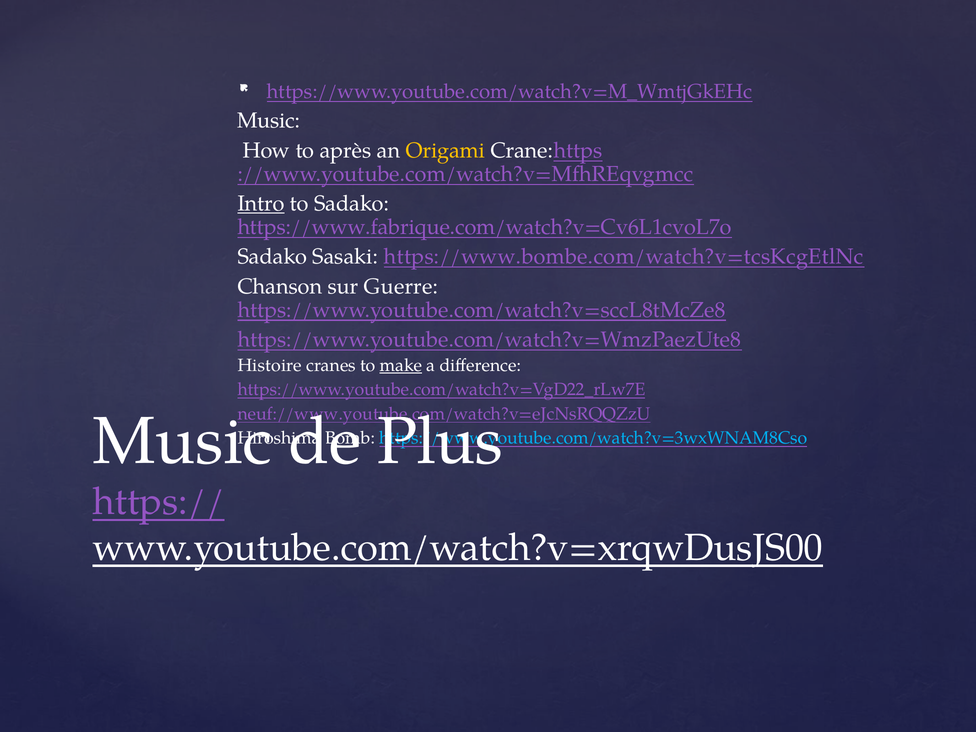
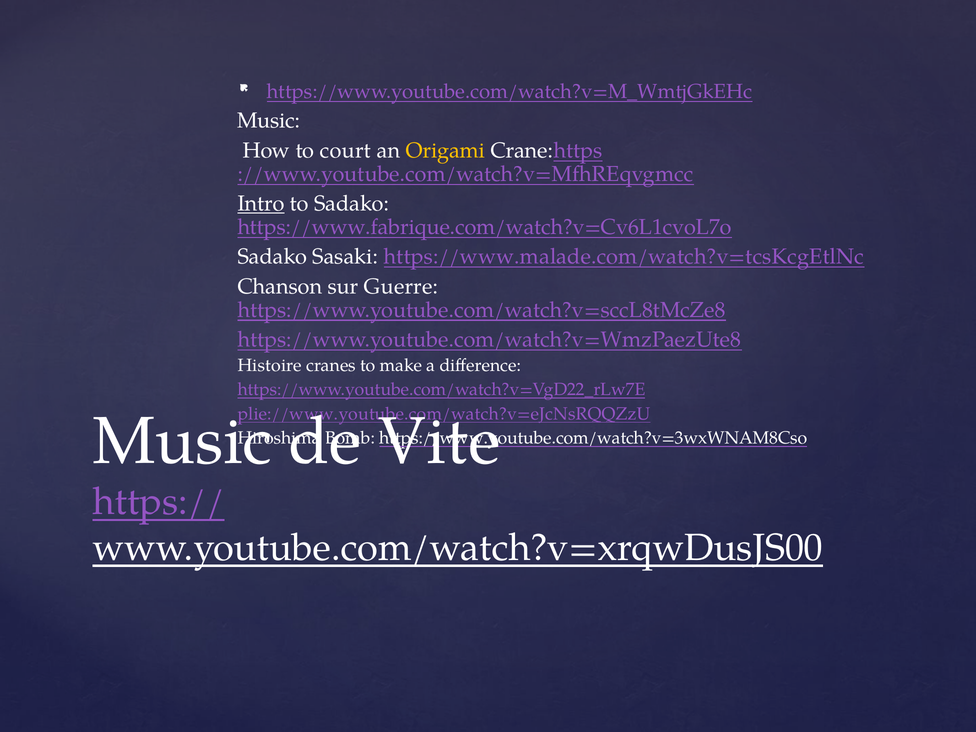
après: après -> court
https://www.bombe.com/watch?v=tcsKcgEtlNc: https://www.bombe.com/watch?v=tcsKcgEtlNc -> https://www.malade.com/watch?v=tcsKcgEtlNc
make underline: present -> none
neuf://www.youtube.com/watch?v=eJcNsRQQZzU: neuf://www.youtube.com/watch?v=eJcNsRQQZzU -> plie://www.youtube.com/watch?v=eJcNsRQQZzU
Plus: Plus -> Vite
https://www.youtube.com/watch?v=3wxWNAM8Cso colour: light blue -> white
